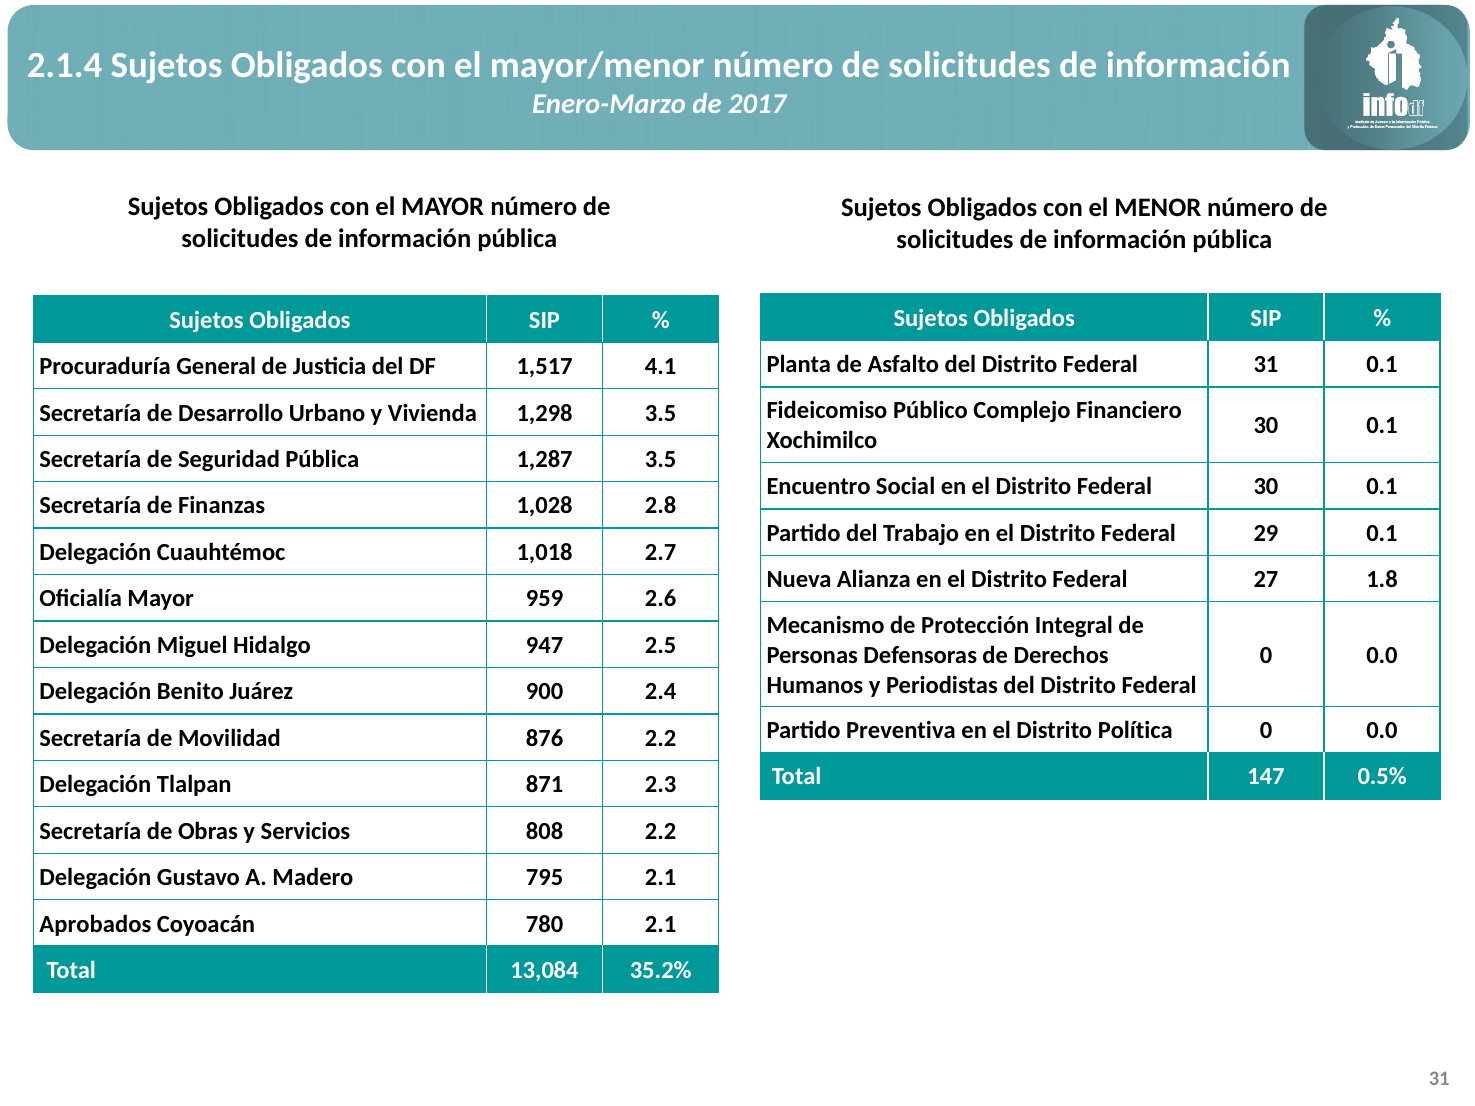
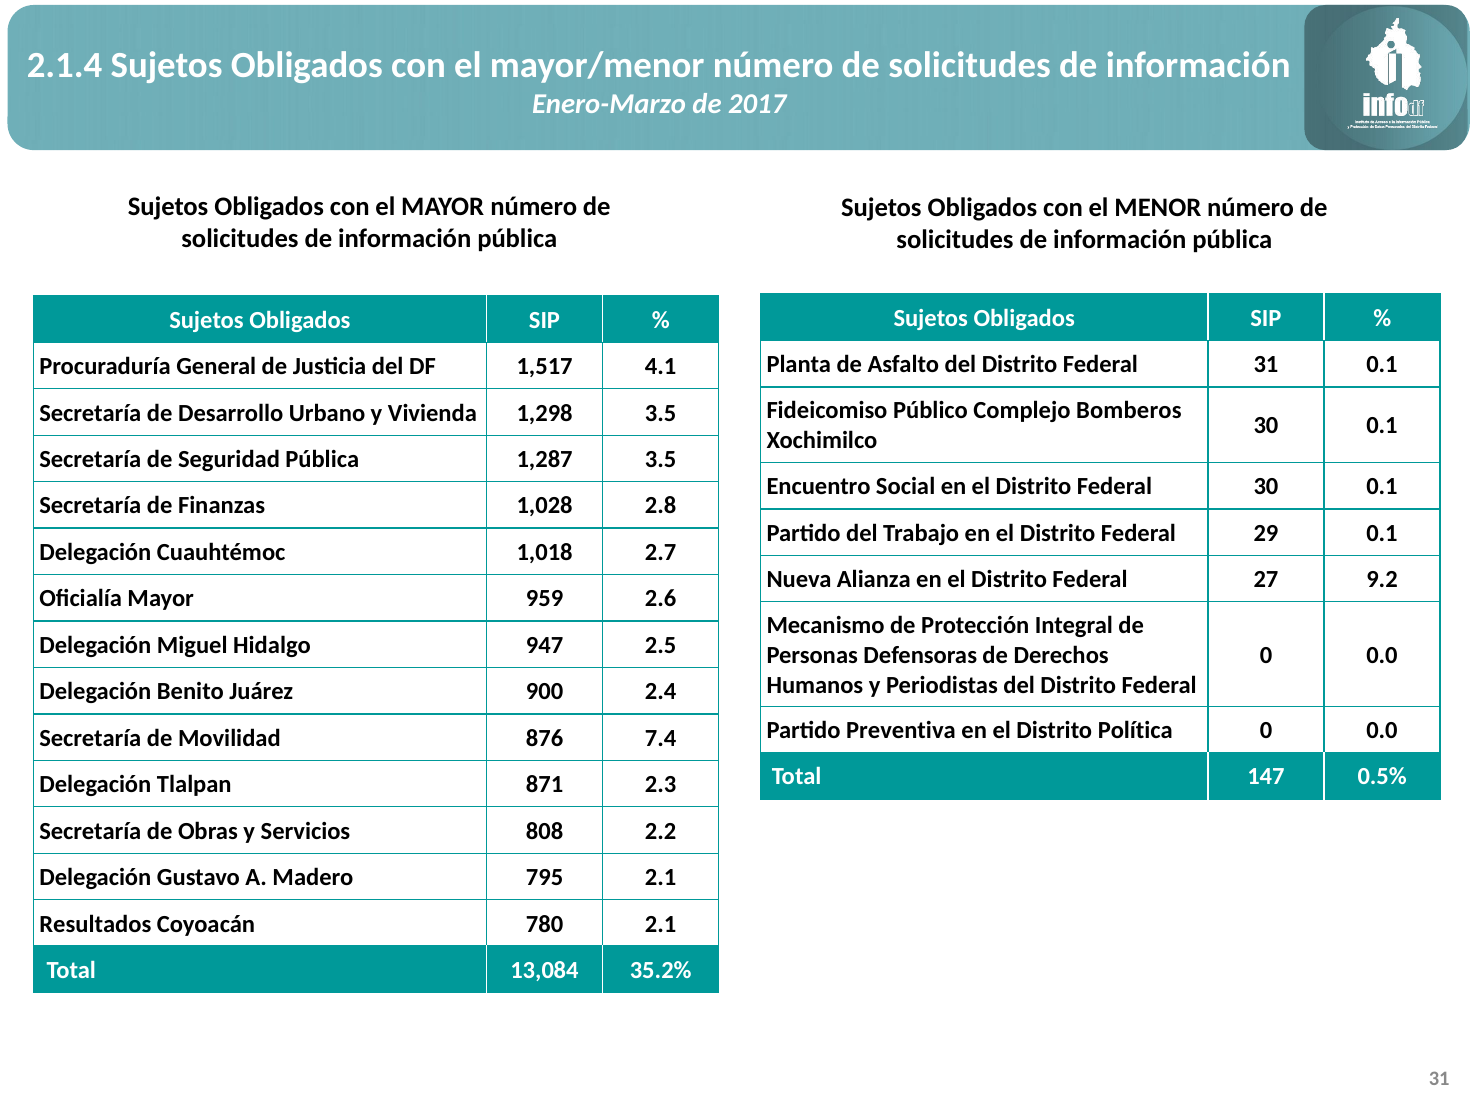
Financiero: Financiero -> Bomberos
1.8: 1.8 -> 9.2
876 2.2: 2.2 -> 7.4
Aprobados: Aprobados -> Resultados
